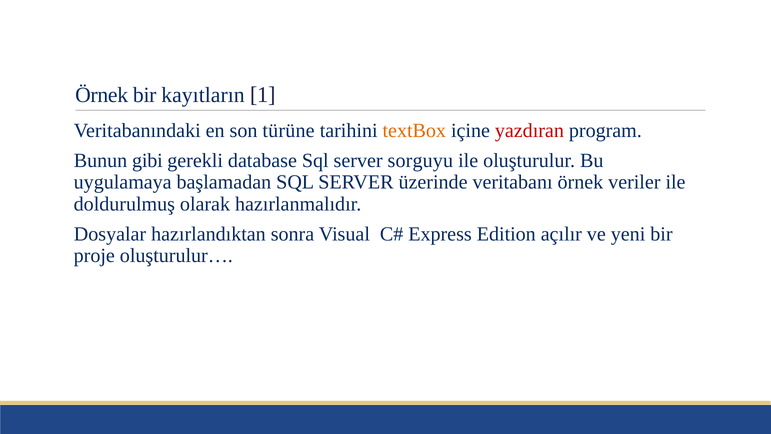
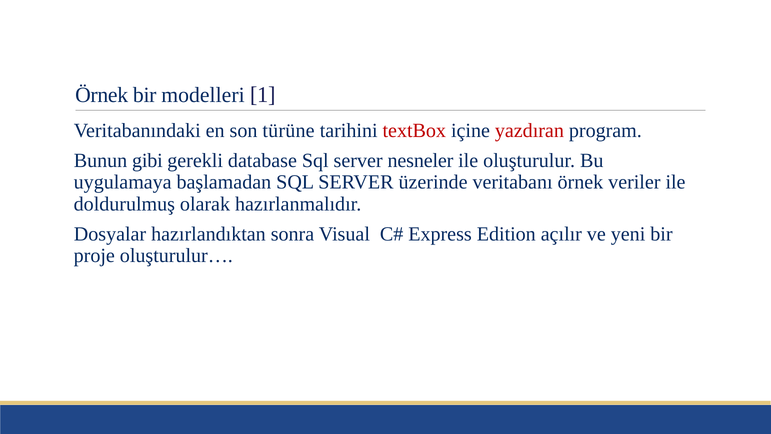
kayıtların: kayıtların -> modelleri
textBox colour: orange -> red
sorguyu: sorguyu -> nesneler
